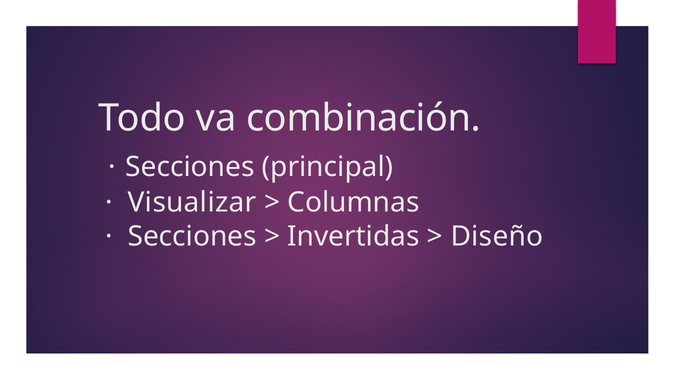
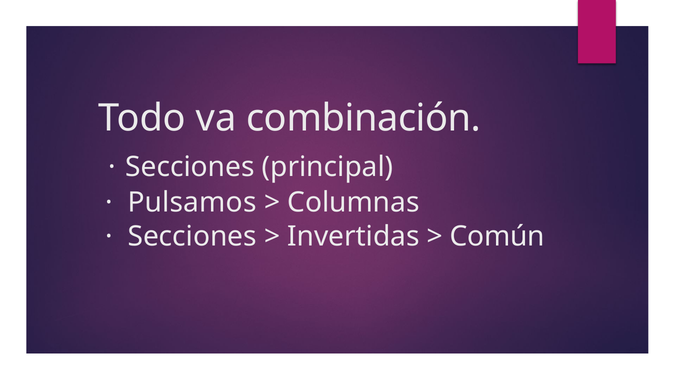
Visualizar: Visualizar -> Pulsamos
Diseño: Diseño -> Común
